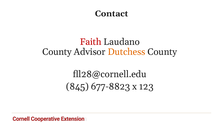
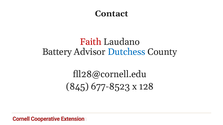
County at (57, 52): County -> Battery
Dutchess colour: orange -> blue
677-8823: 677-8823 -> 677-8523
123: 123 -> 128
